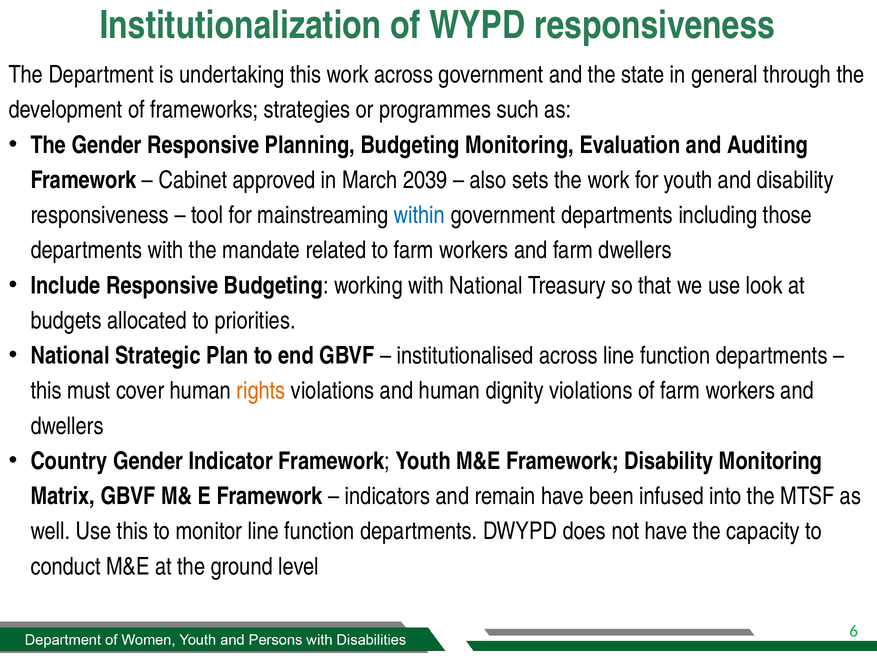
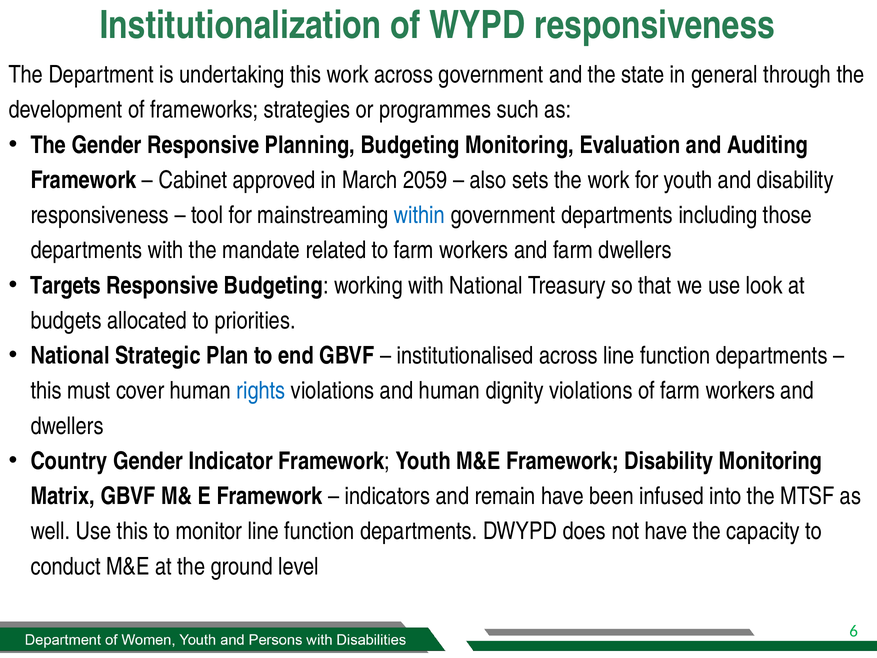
2039: 2039 -> 2059
Include: Include -> Targets
rights colour: orange -> blue
